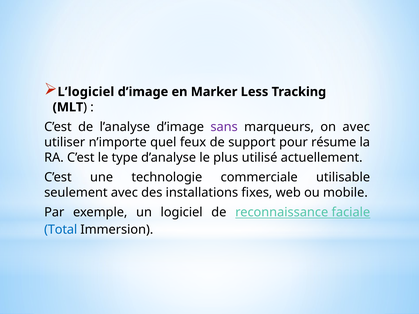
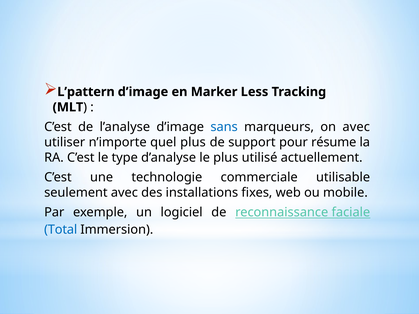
L’logiciel: L’logiciel -> L’pattern
sans colour: purple -> blue
quel feux: feux -> plus
